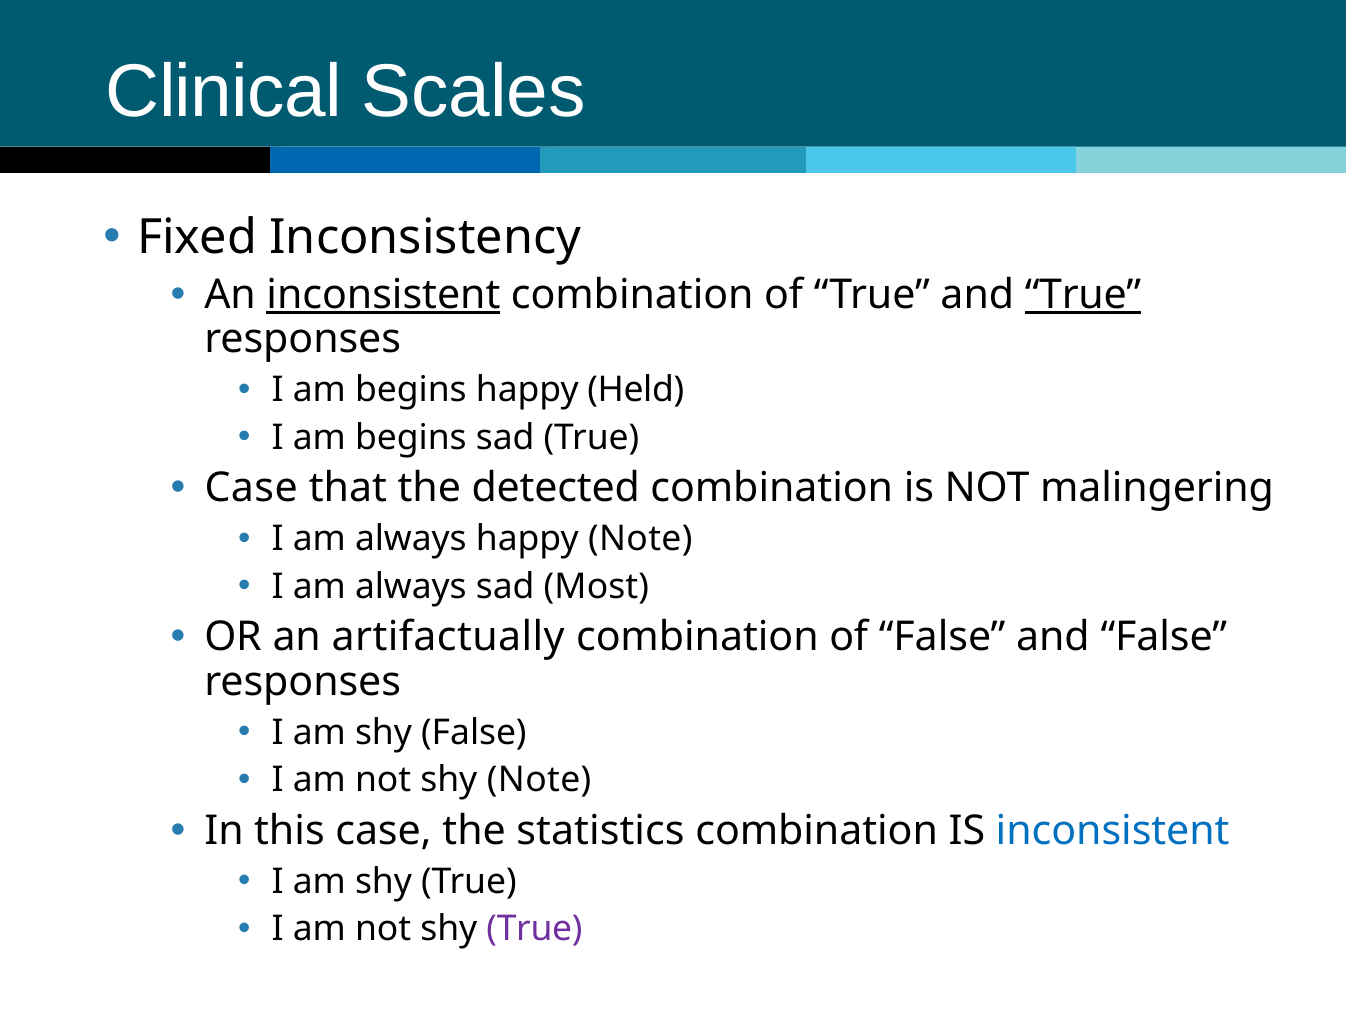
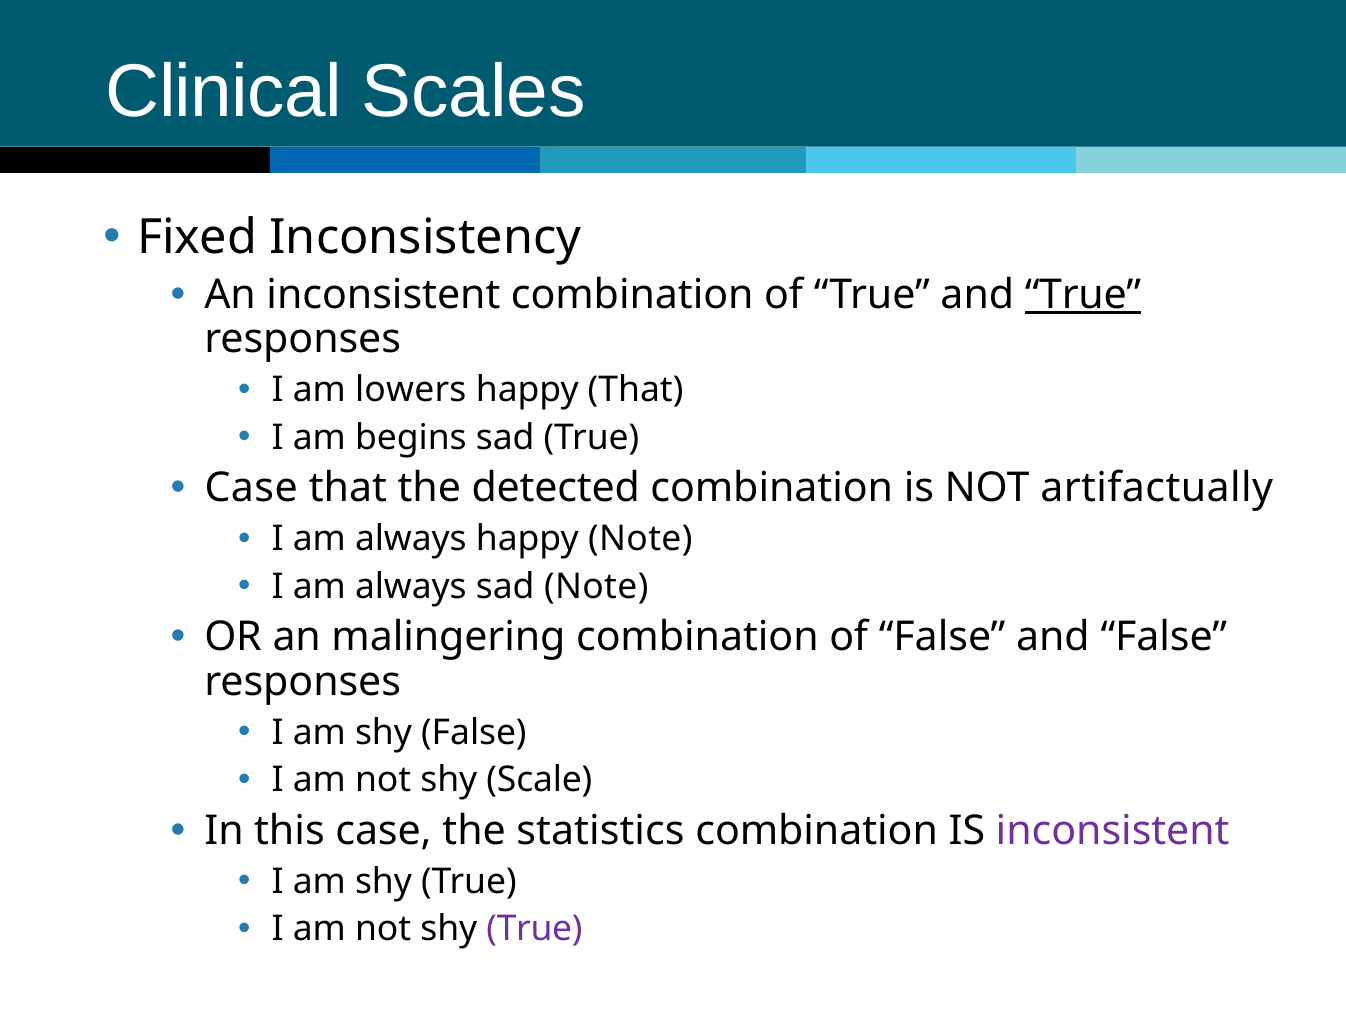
inconsistent at (383, 295) underline: present -> none
begins at (411, 390): begins -> lowers
happy Held: Held -> That
malingering: malingering -> artifactually
sad Most: Most -> Note
artifactually: artifactually -> malingering
shy Note: Note -> Scale
inconsistent at (1113, 831) colour: blue -> purple
